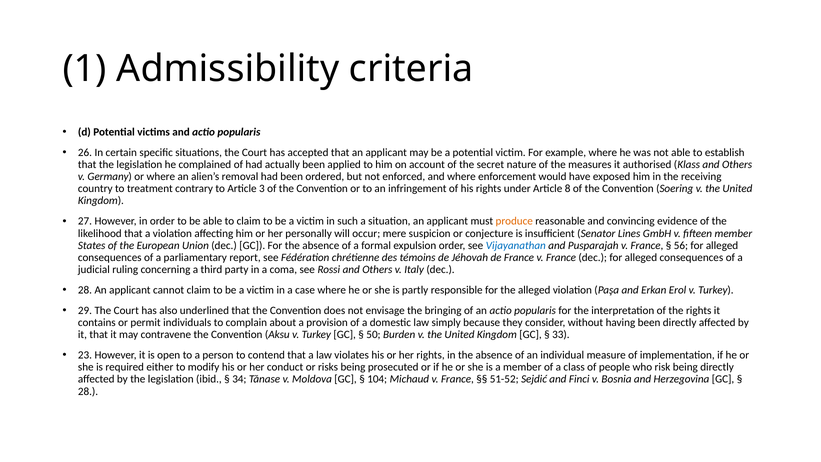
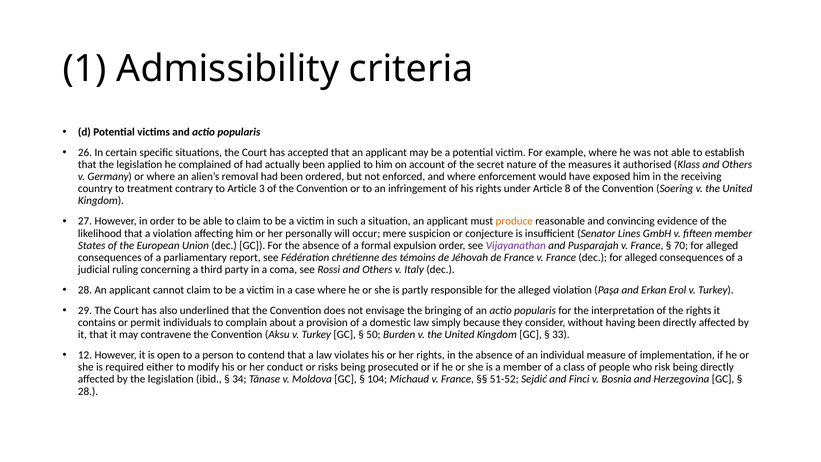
Vijayanathan colour: blue -> purple
56: 56 -> 70
23: 23 -> 12
